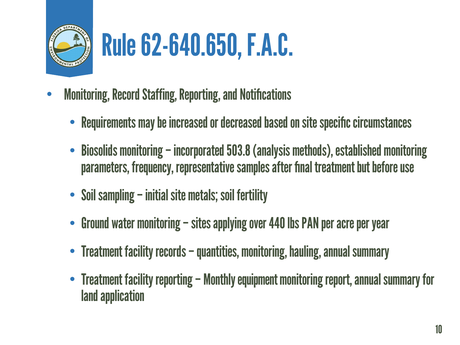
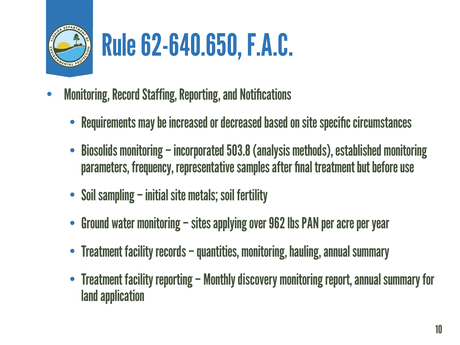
440: 440 -> 962
equipment: equipment -> discovery
